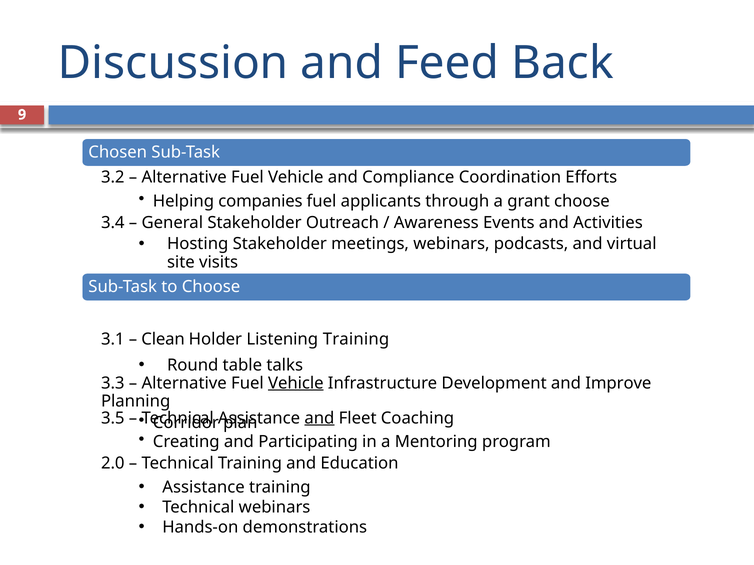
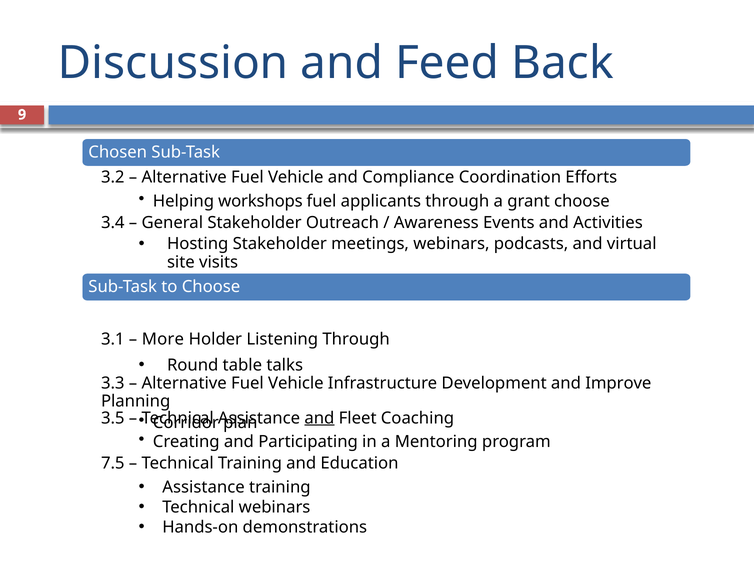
companies: companies -> workshops
Clean: Clean -> More
Listening Training: Training -> Through
Vehicle at (296, 383) underline: present -> none
2.0: 2.0 -> 7.5
